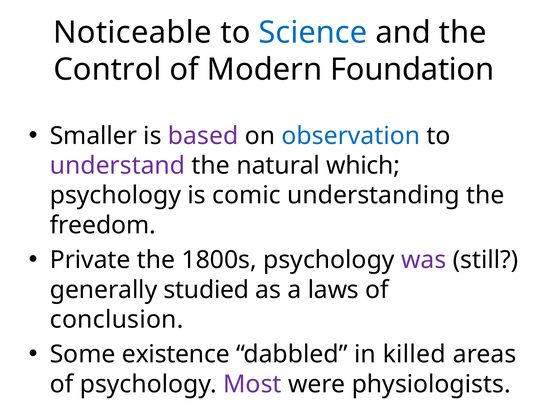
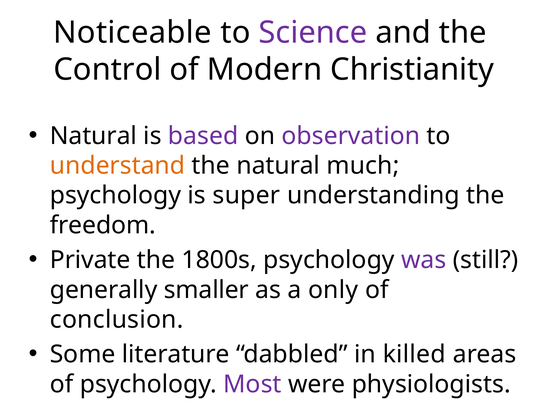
Science colour: blue -> purple
Foundation: Foundation -> Christianity
Smaller at (93, 136): Smaller -> Natural
observation colour: blue -> purple
understand colour: purple -> orange
which: which -> much
comic: comic -> super
studied: studied -> smaller
laws: laws -> only
existence: existence -> literature
